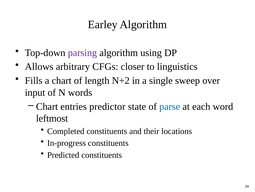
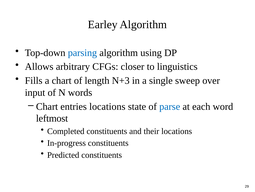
parsing colour: purple -> blue
N+2: N+2 -> N+3
entries predictor: predictor -> locations
